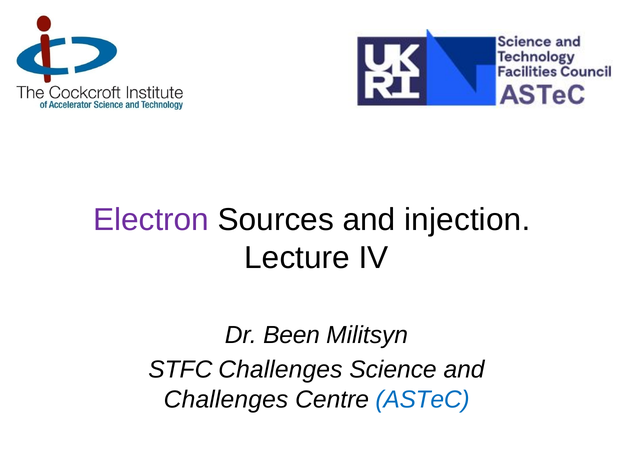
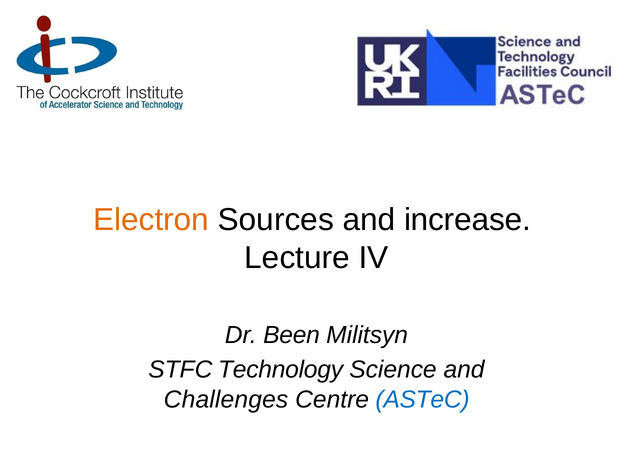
Electron colour: purple -> orange
injection: injection -> increase
STFC Challenges: Challenges -> Technology
